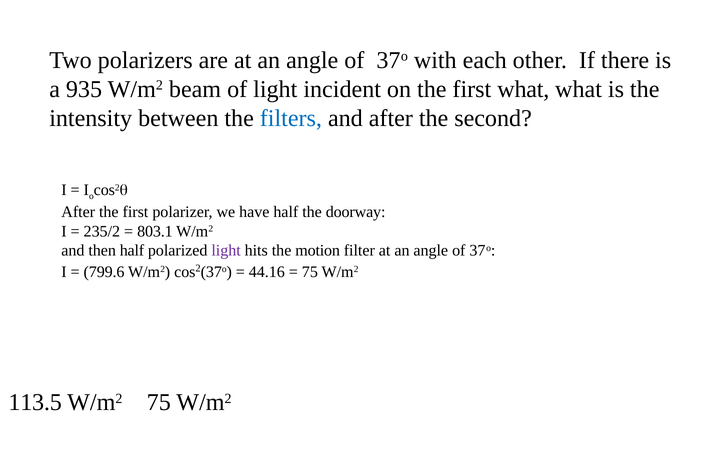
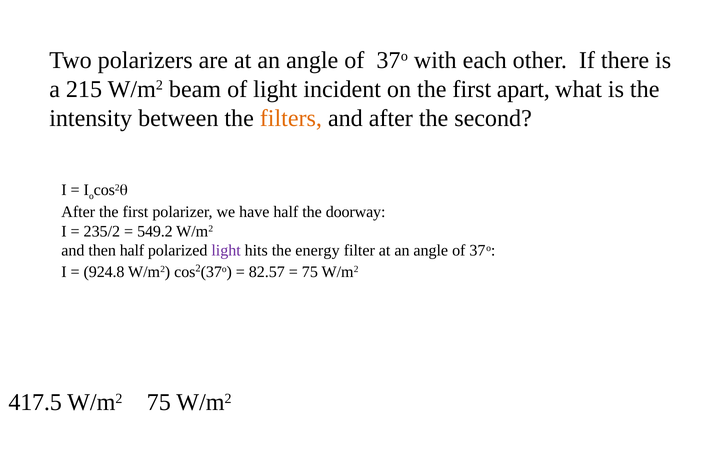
935: 935 -> 215
first what: what -> apart
filters colour: blue -> orange
803.1: 803.1 -> 549.2
motion: motion -> energy
799.6: 799.6 -> 924.8
44.16: 44.16 -> 82.57
113.5: 113.5 -> 417.5
